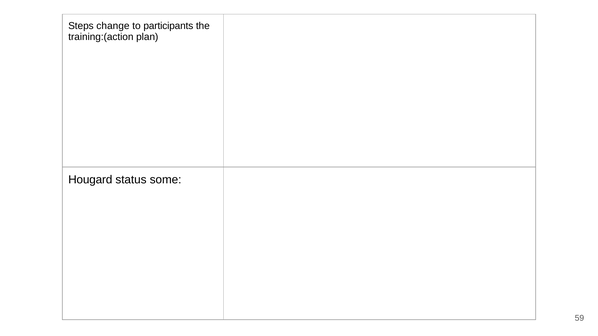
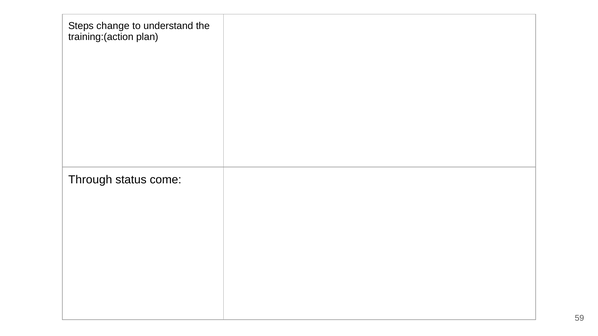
participants: participants -> understand
Hougard: Hougard -> Through
some: some -> come
